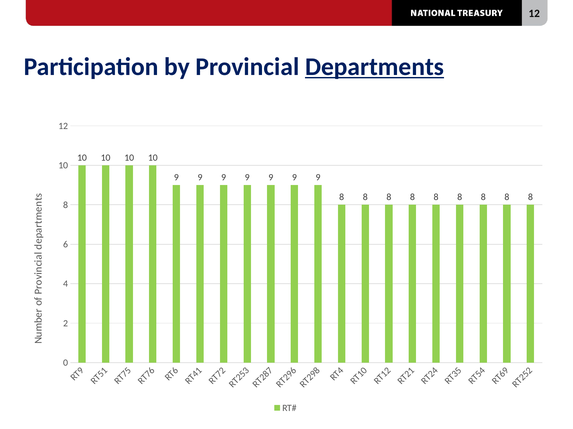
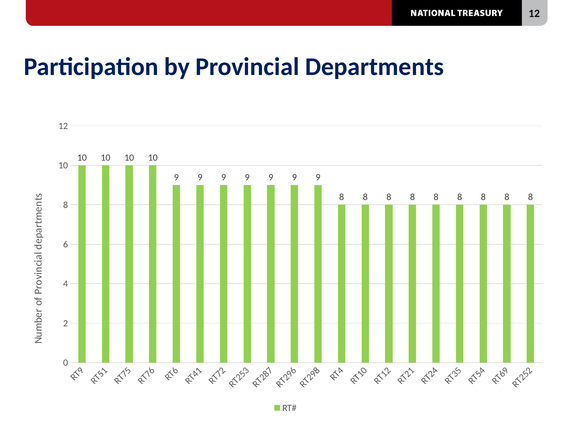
Departments underline: present -> none
